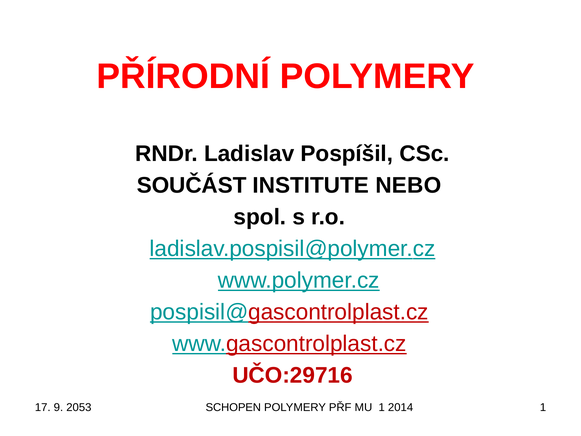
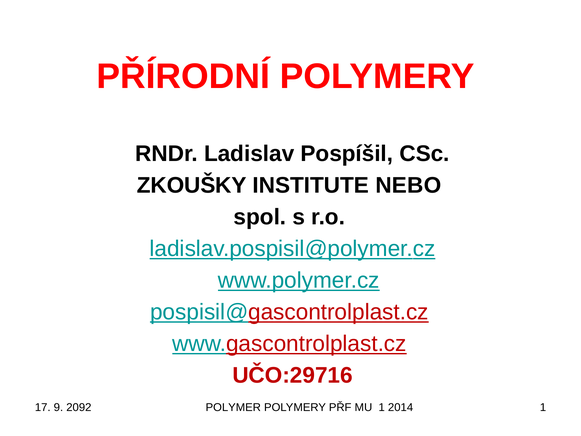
SOUČÁST: SOUČÁST -> ZKOUŠKY
2053: 2053 -> 2092
SCHOPEN: SCHOPEN -> POLYMER
